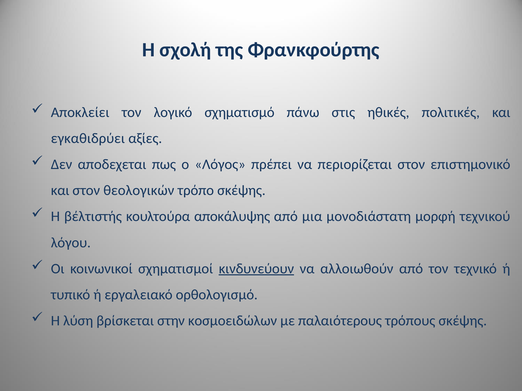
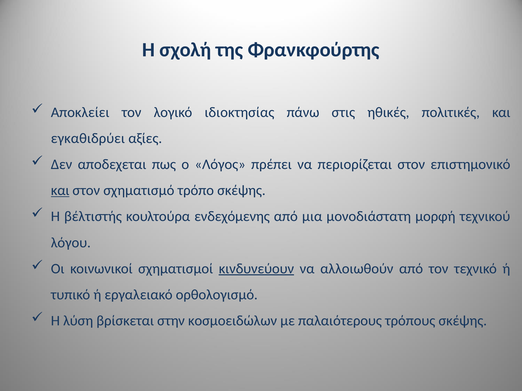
σχηματισμό: σχηματισμό -> ιδιοκτησίας
και at (60, 191) underline: none -> present
θεολογικών: θεολογικών -> σχηματισμό
αποκάλυψης: αποκάλυψης -> ενδεχόμενης
